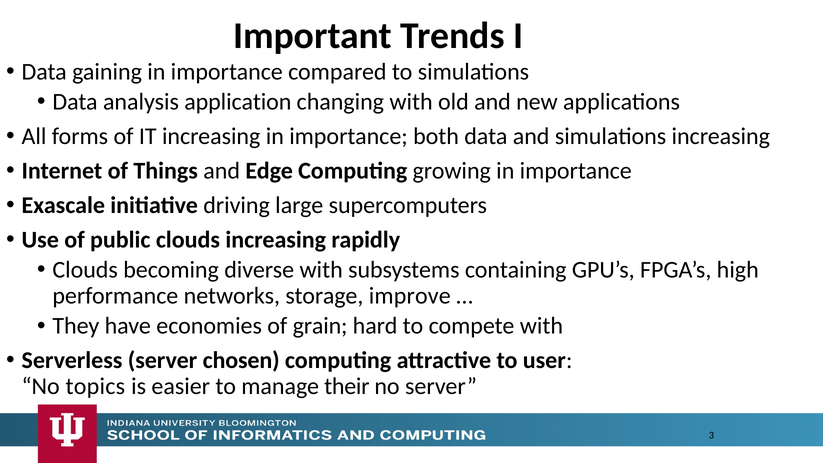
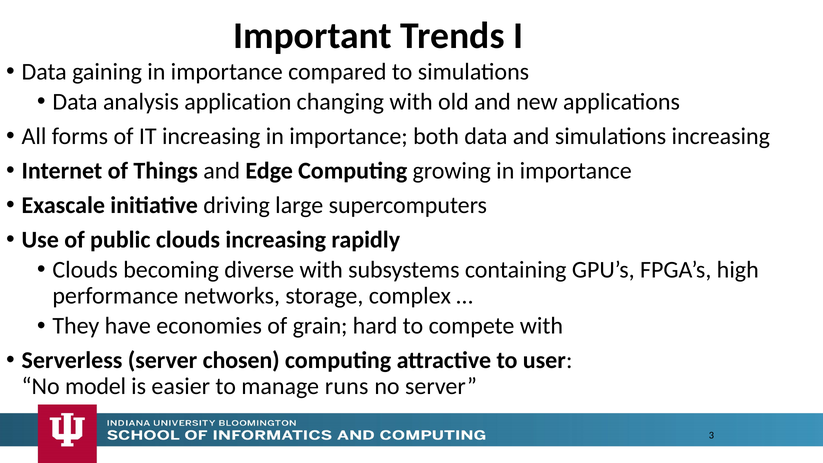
improve: improve -> complex
topics: topics -> model
their: their -> runs
